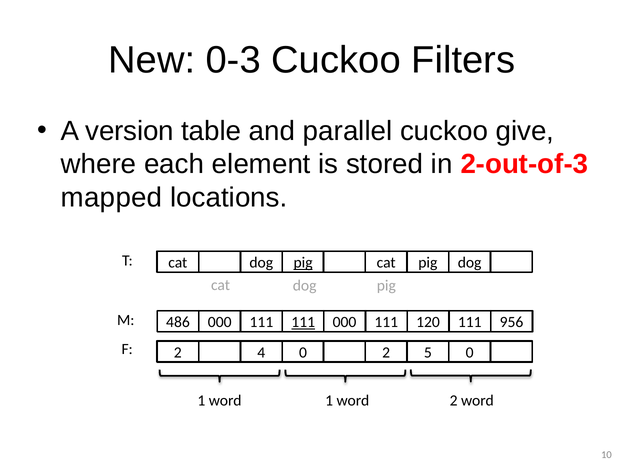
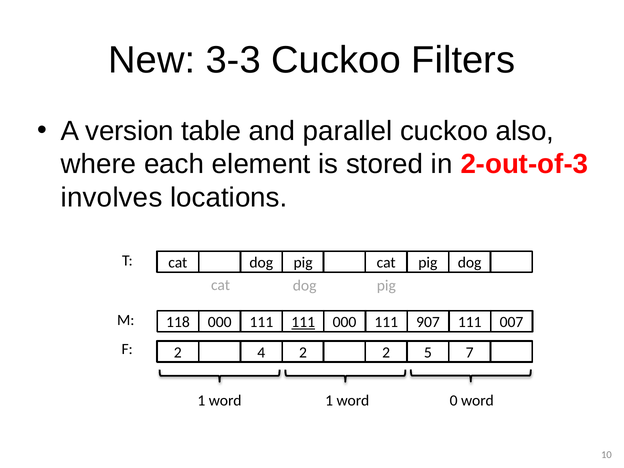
0-3: 0-3 -> 3-3
give: give -> also
mapped: mapped -> involves
pig at (303, 263) underline: present -> none
486: 486 -> 118
120: 120 -> 907
956: 956 -> 007
4 0: 0 -> 2
5 0: 0 -> 7
word 2: 2 -> 0
